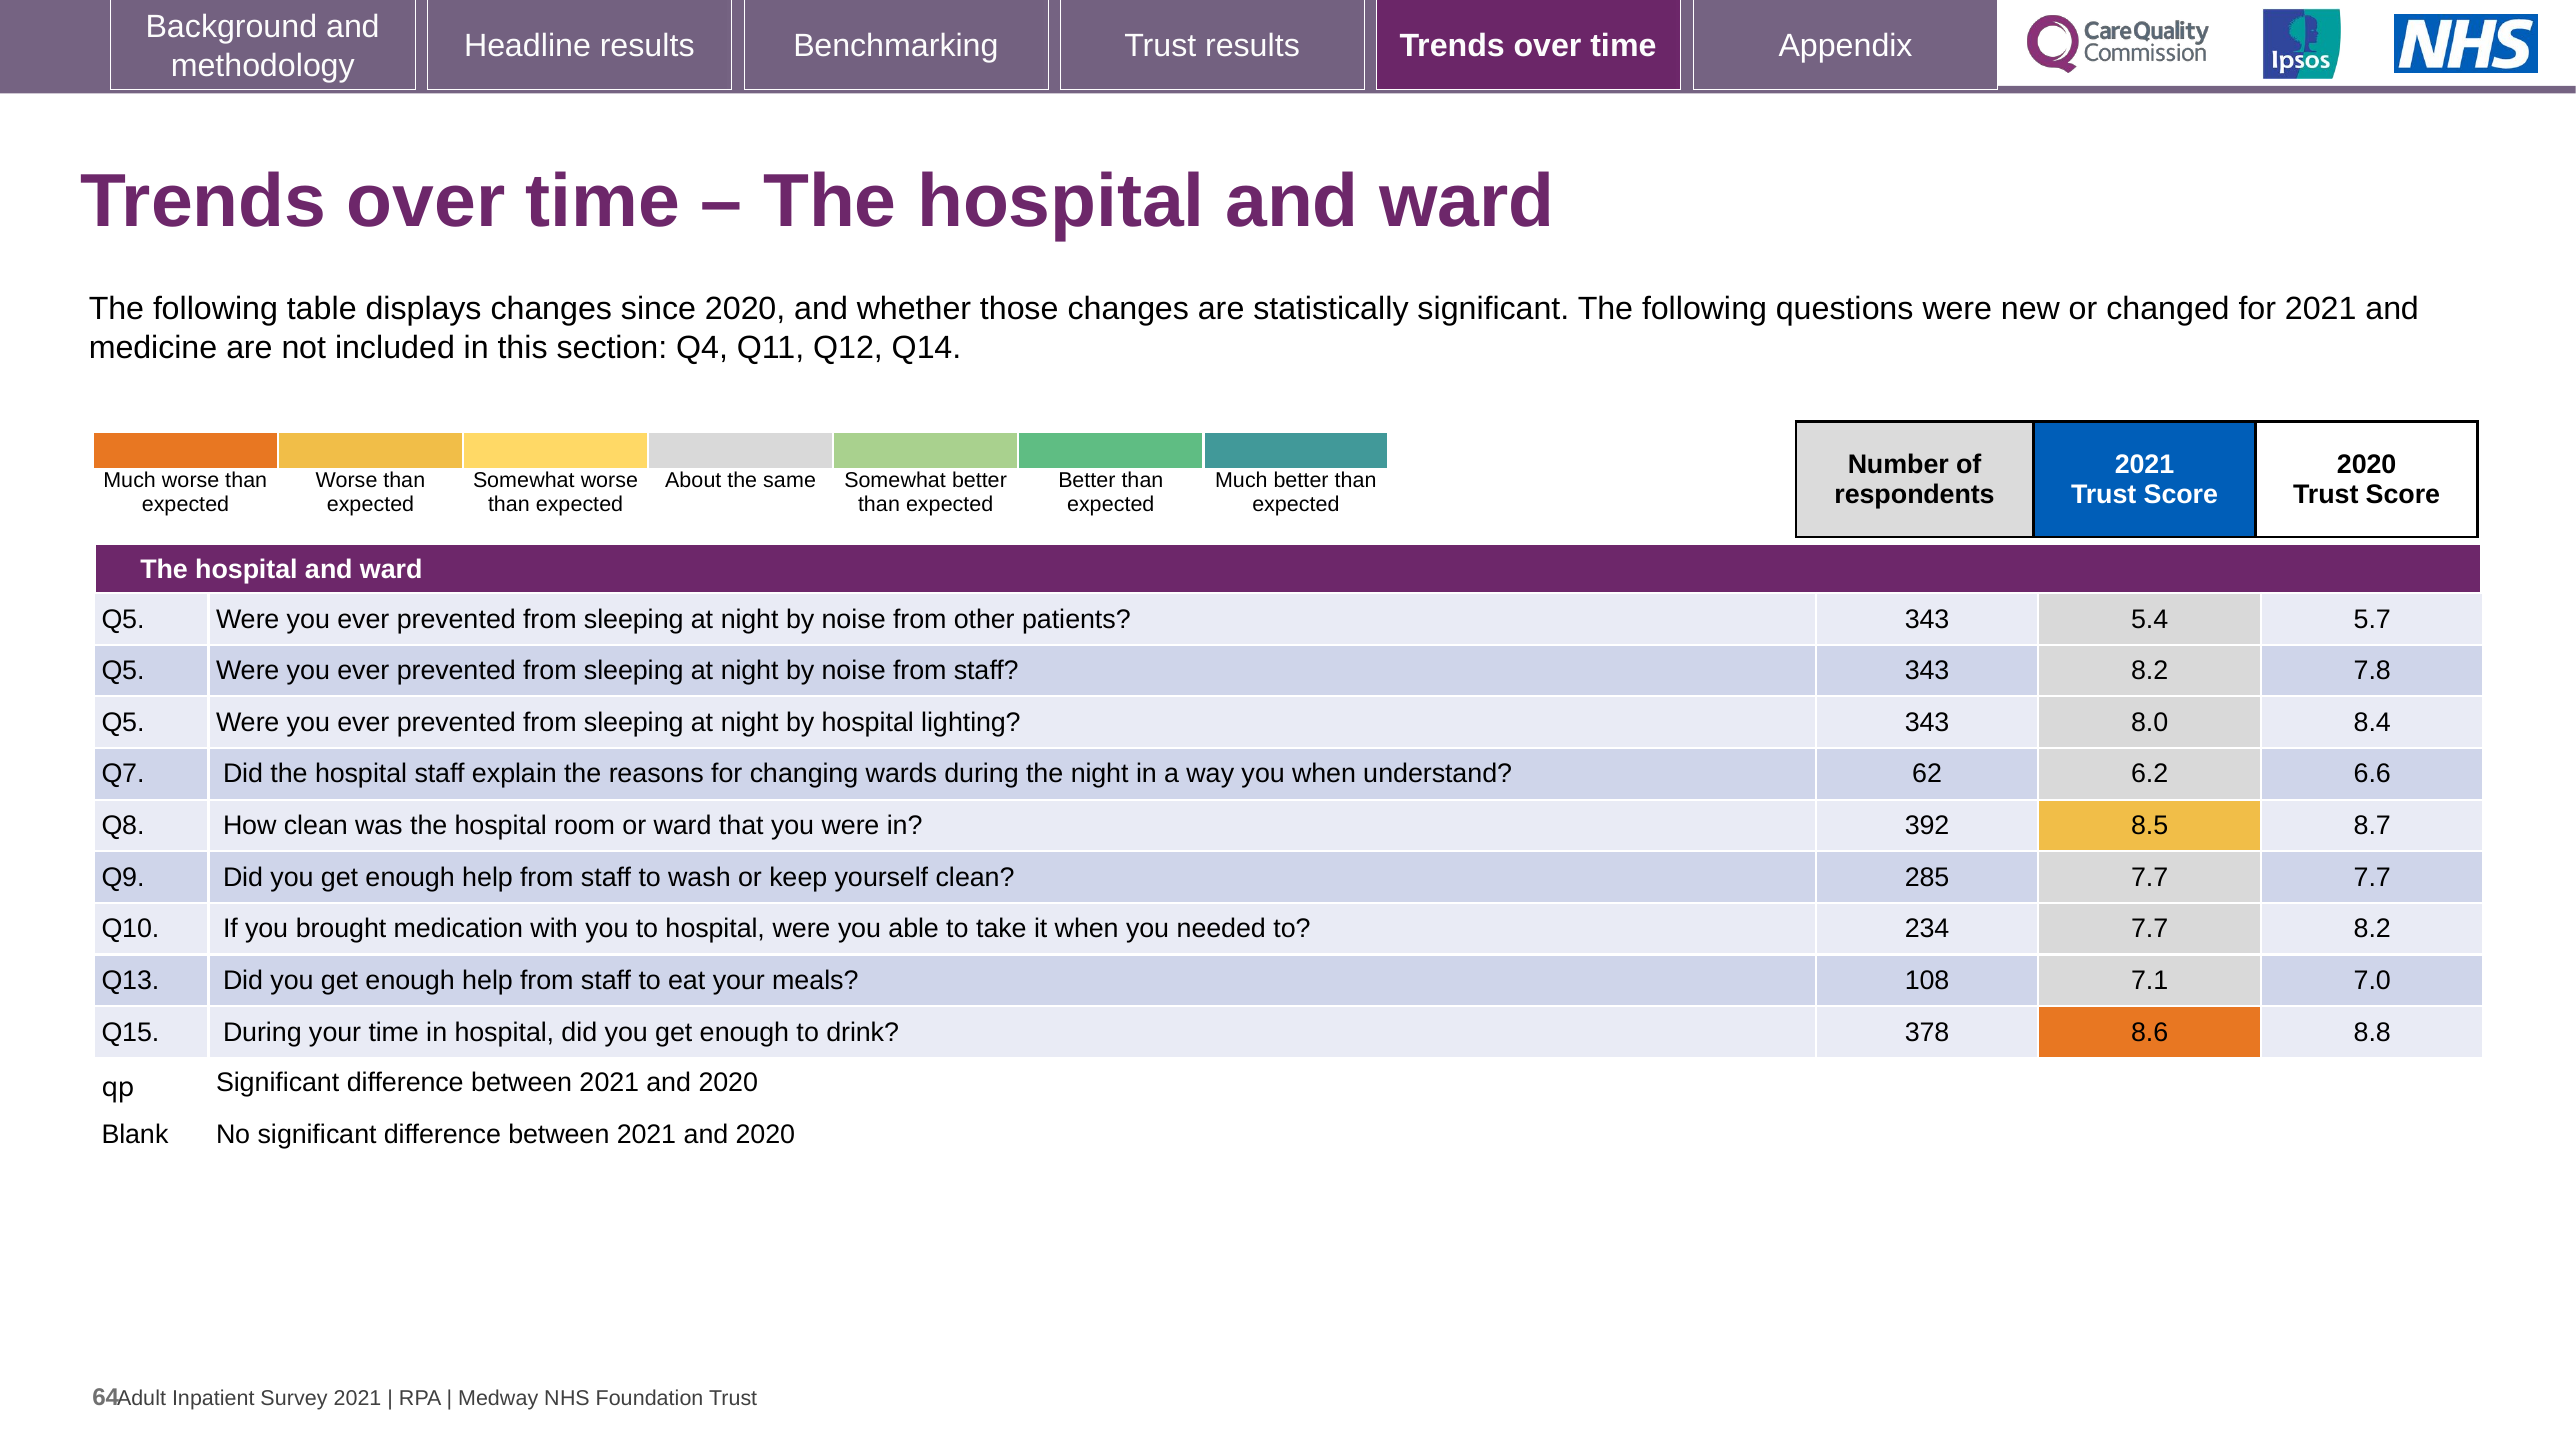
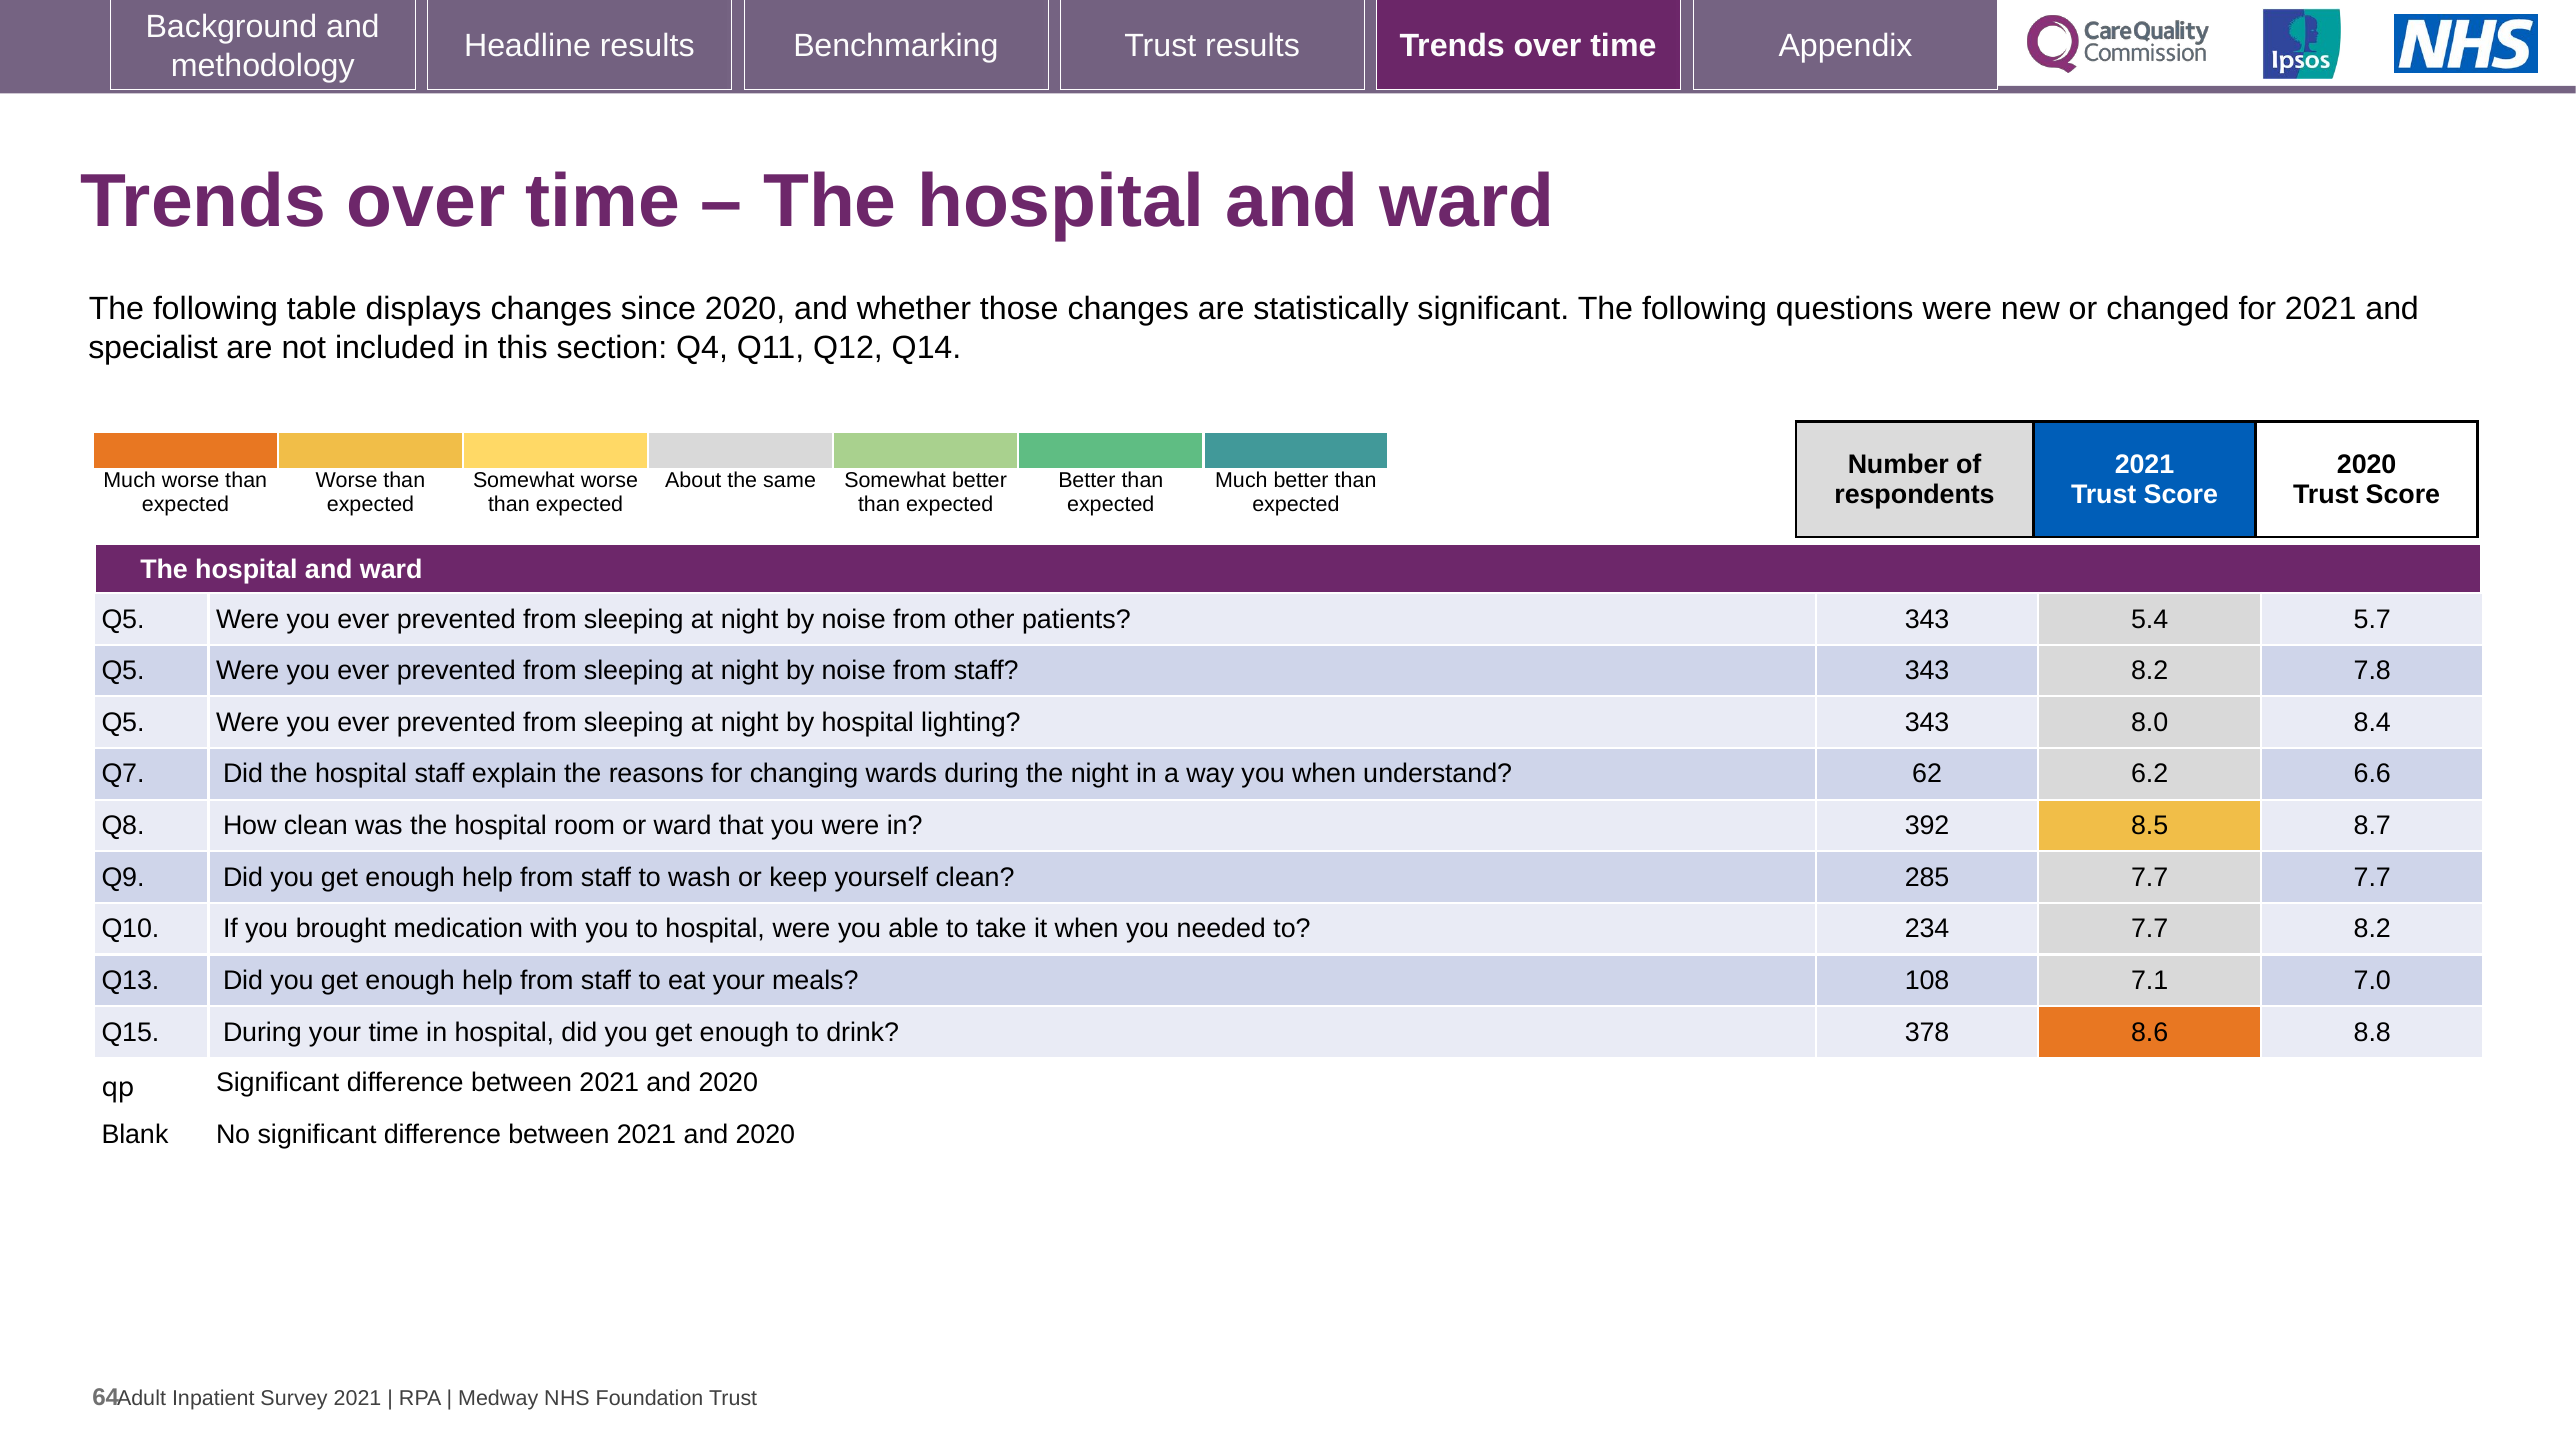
medicine: medicine -> specialist
